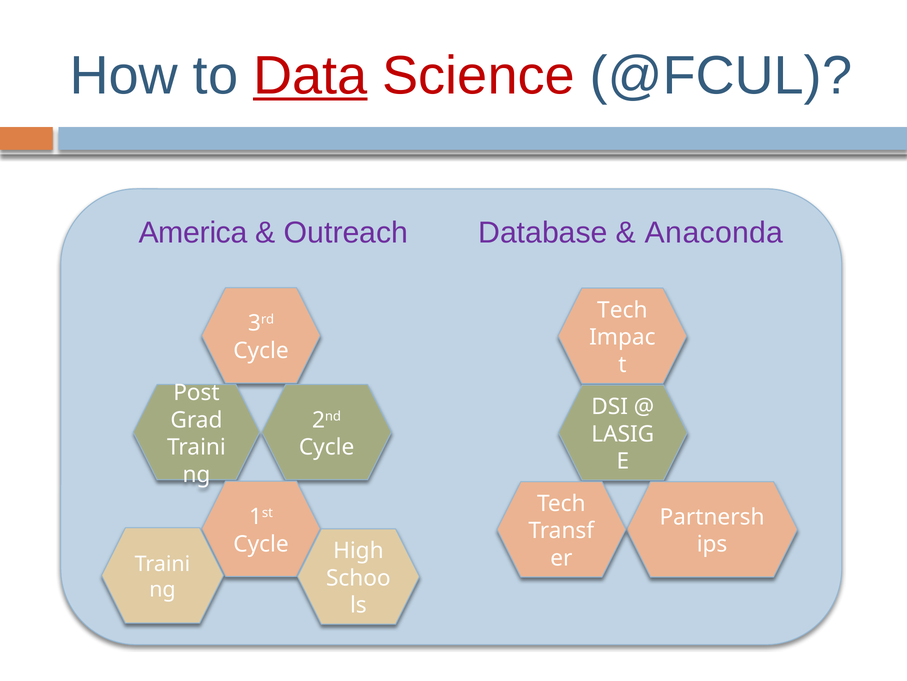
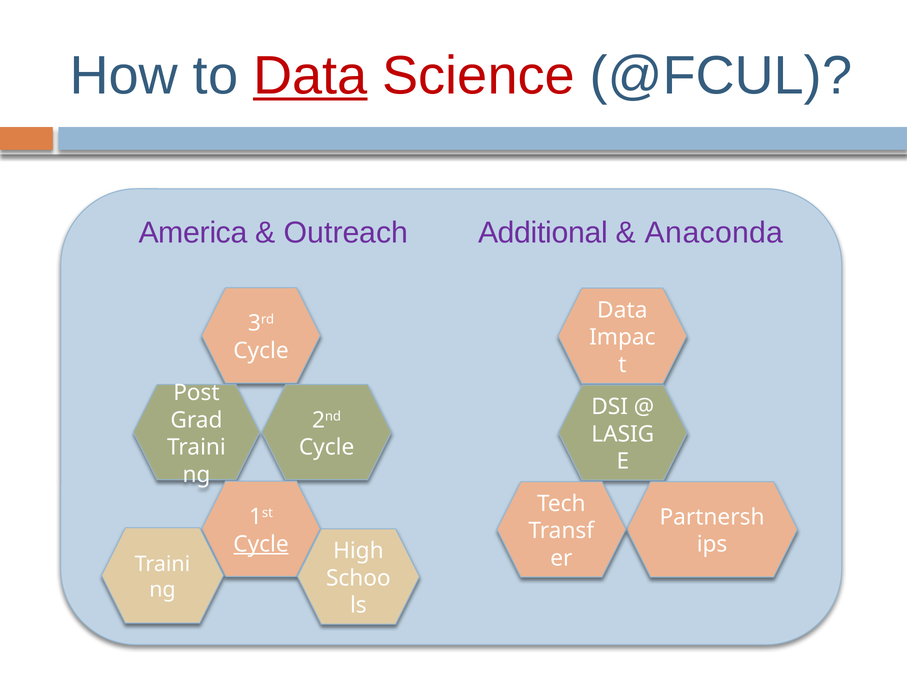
Database: Database -> Additional
Tech at (622, 310): Tech -> Data
Cycle at (261, 543) underline: none -> present
